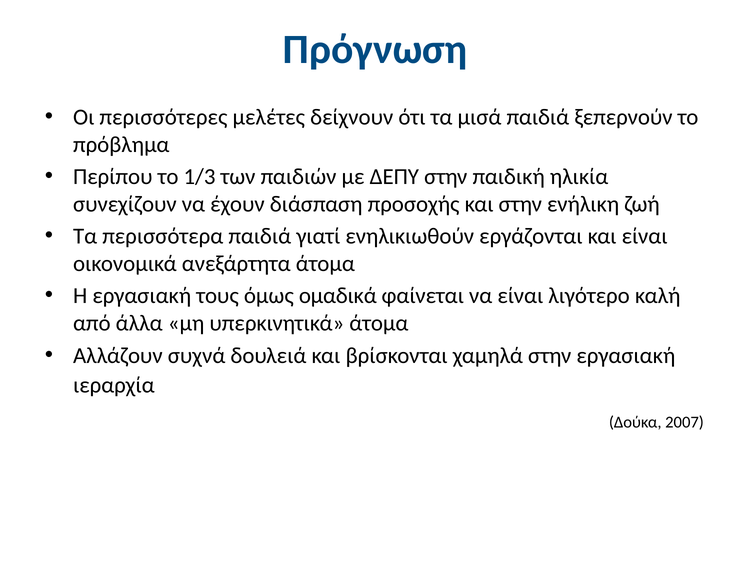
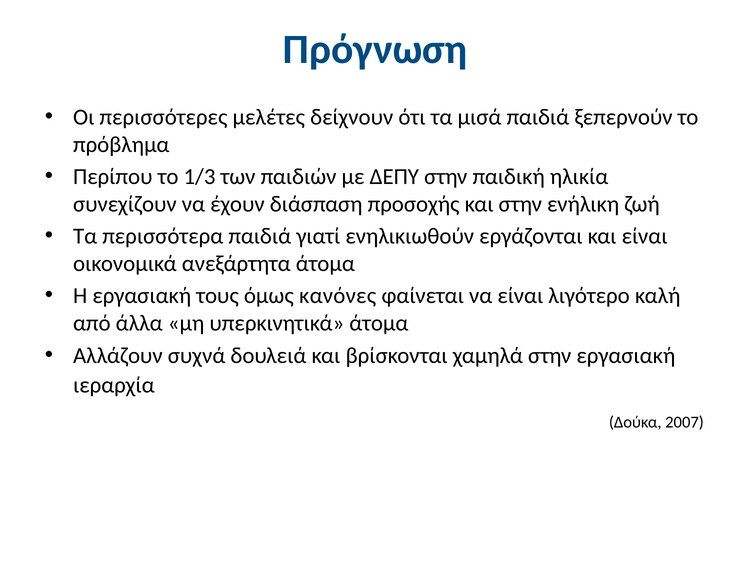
ομαδικά: ομαδικά -> κανόνες
